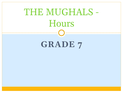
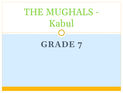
Hours: Hours -> Kabul
